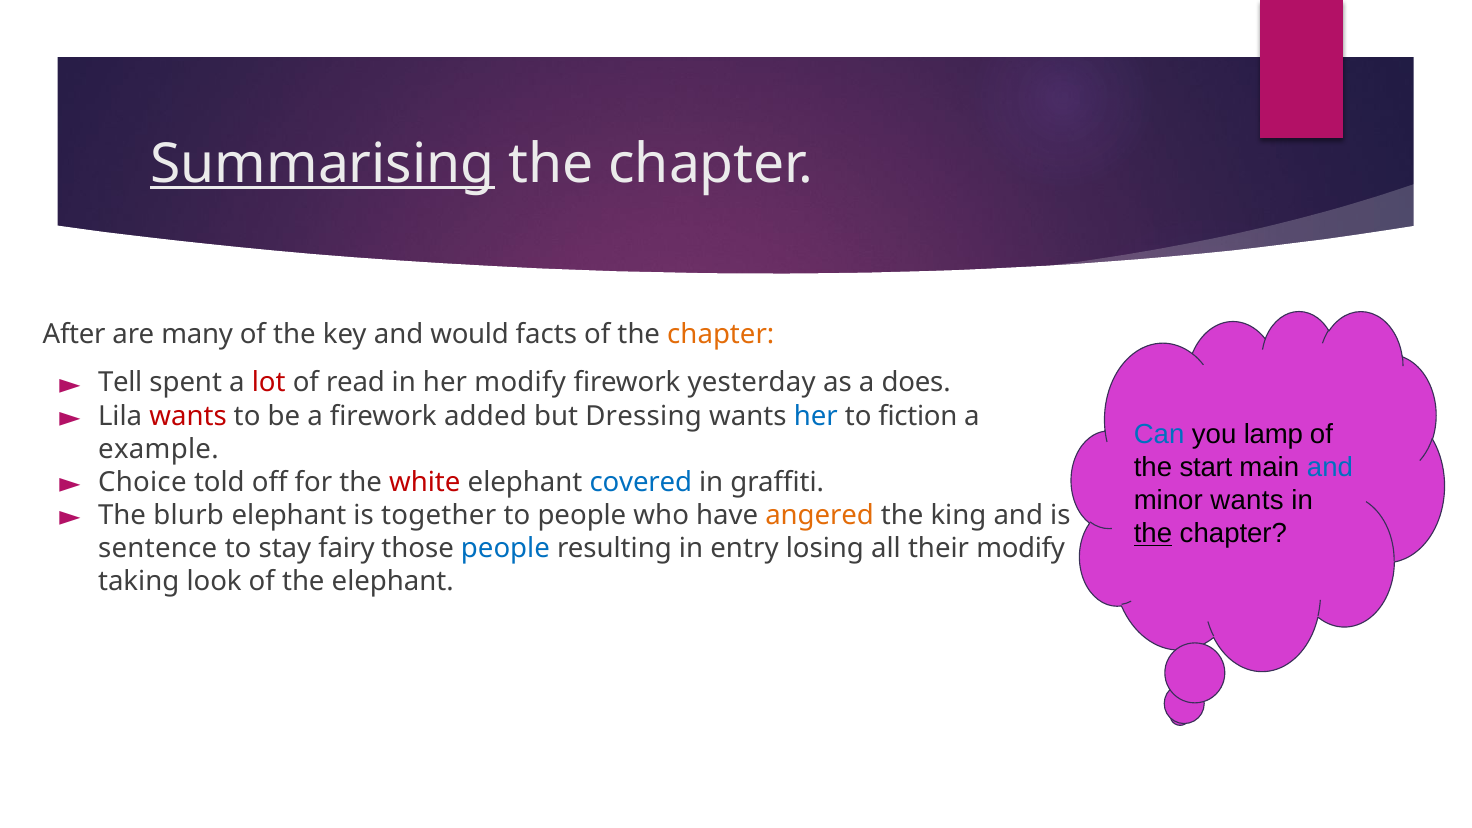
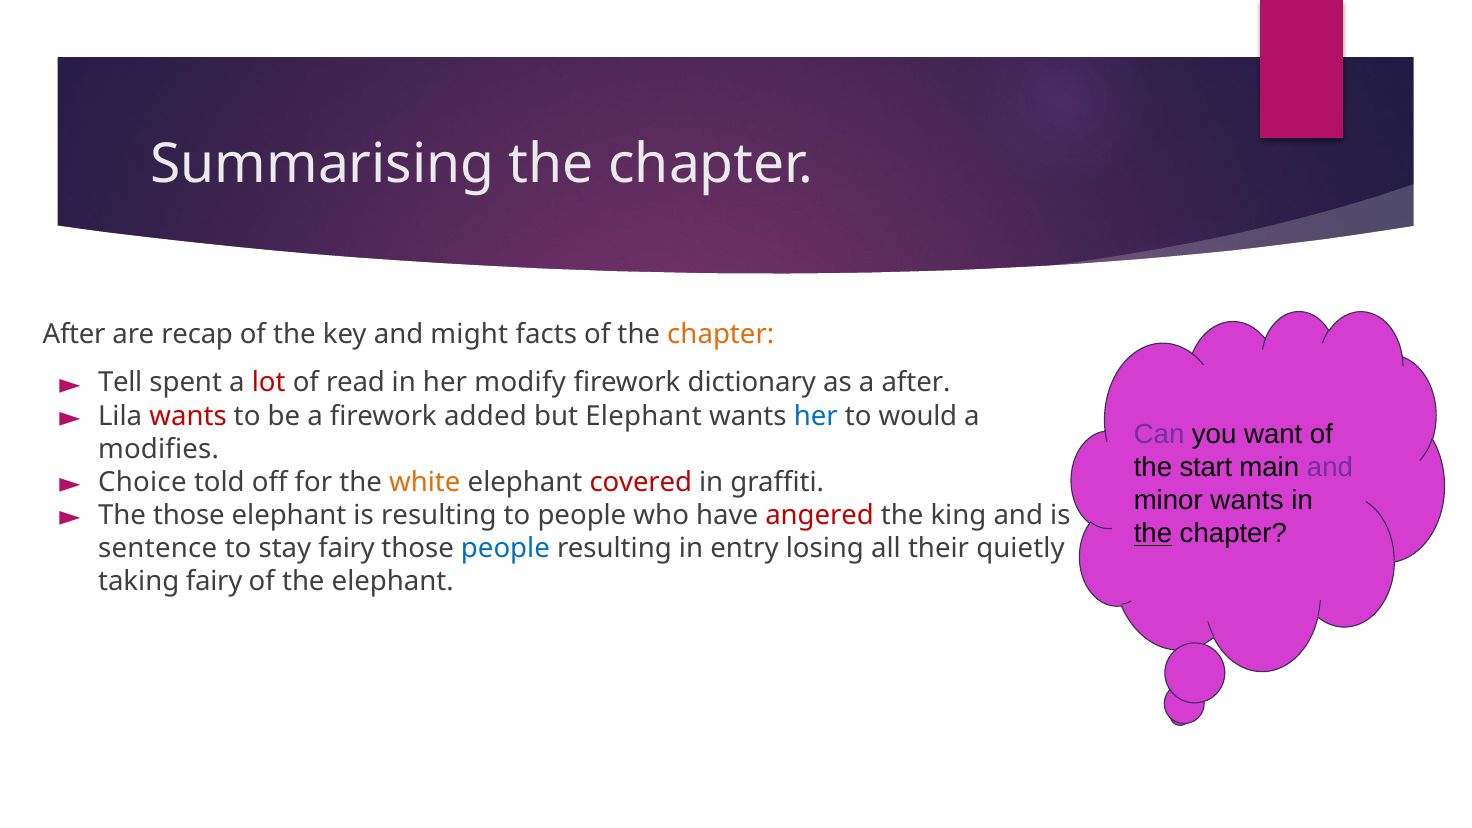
Summarising underline: present -> none
many: many -> recap
would: would -> might
yesterday: yesterday -> dictionary
a does: does -> after
but Dressing: Dressing -> Elephant
fiction: fiction -> would
Can colour: blue -> purple
lamp: lamp -> want
example: example -> modifies
and at (1330, 467) colour: blue -> purple
white colour: red -> orange
covered colour: blue -> red
The blurb: blurb -> those
is together: together -> resulting
angered colour: orange -> red
their modify: modify -> quietly
taking look: look -> fairy
